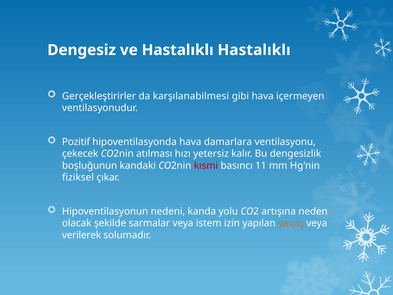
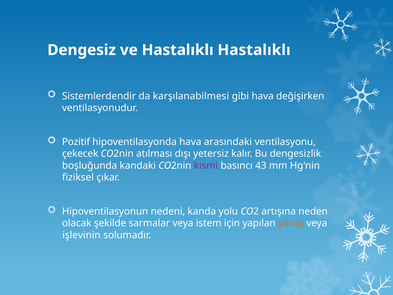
Gerçekleştirirler: Gerçekleştirirler -> Sistemlerdendir
içermeyen: içermeyen -> değişirken
damarlara: damarlara -> arasındaki
hızı: hızı -> dışı
boşluğunun: boşluğunun -> boşluğunda
kısmi colour: red -> purple
11: 11 -> 43
izin: izin -> için
verilerek: verilerek -> işlevinin
